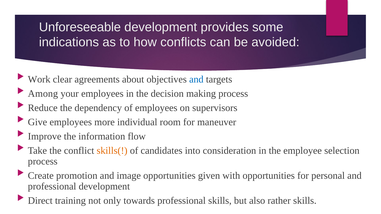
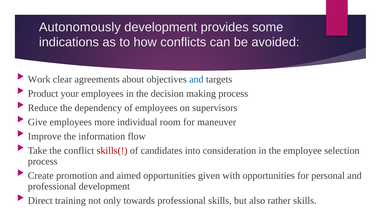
Unforeseeable: Unforeseeable -> Autonomously
Among: Among -> Product
skills( colour: orange -> red
image: image -> aimed
